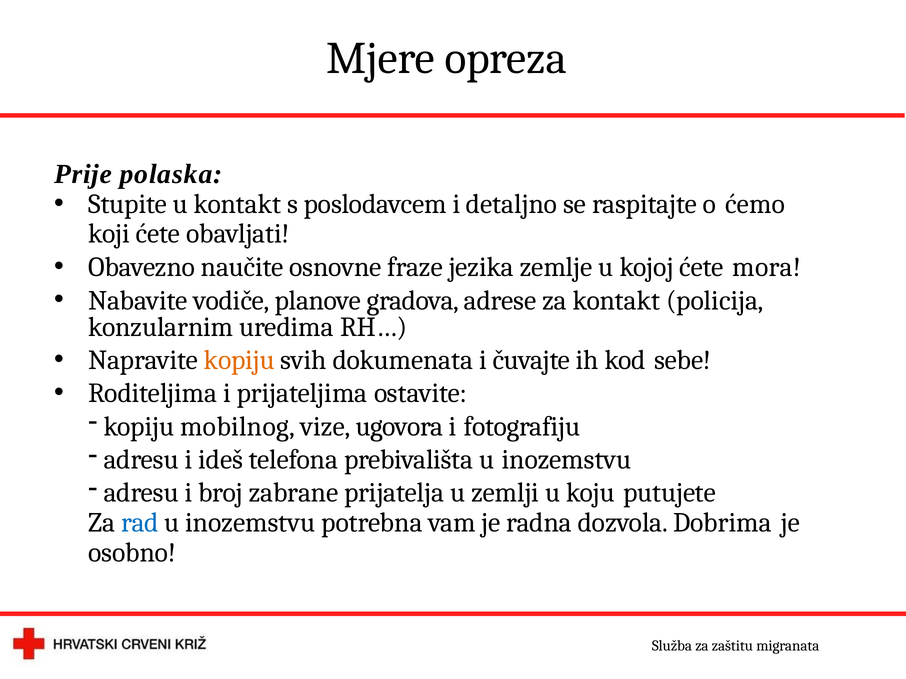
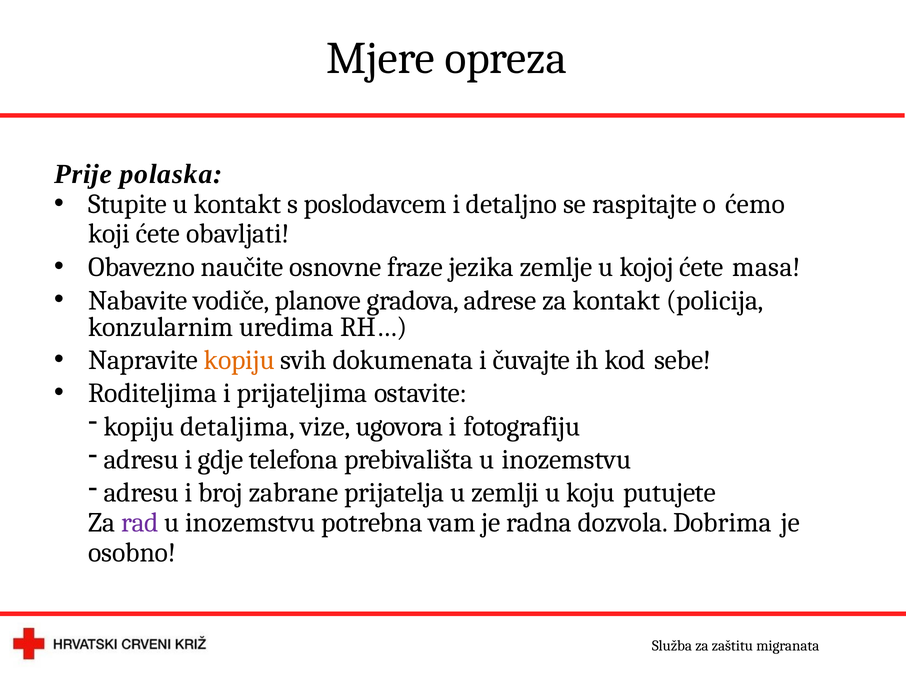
mora: mora -> masa
mobilnog: mobilnog -> detaljima
ideš: ideš -> gdje
rad colour: blue -> purple
